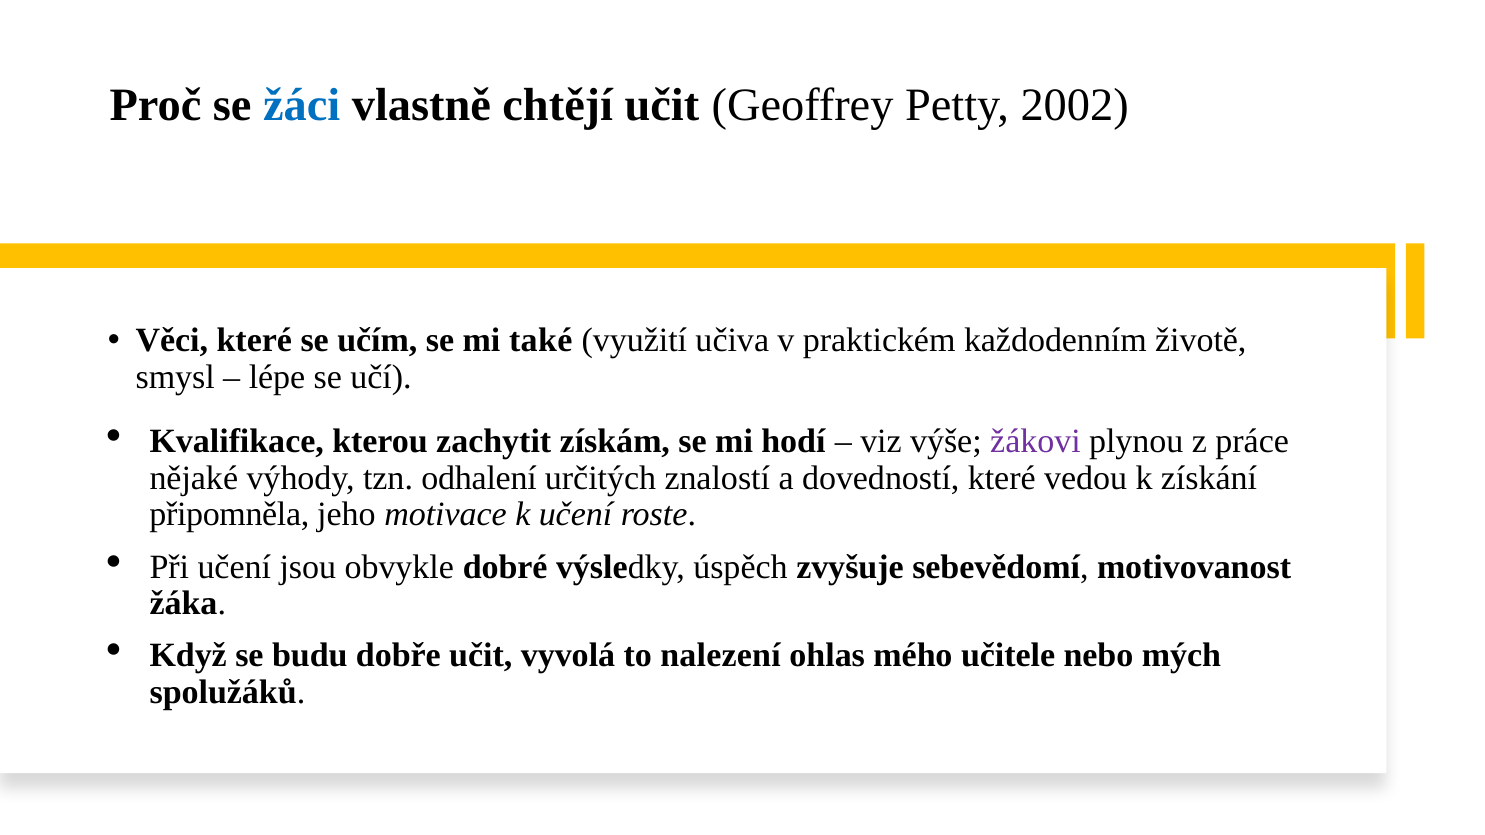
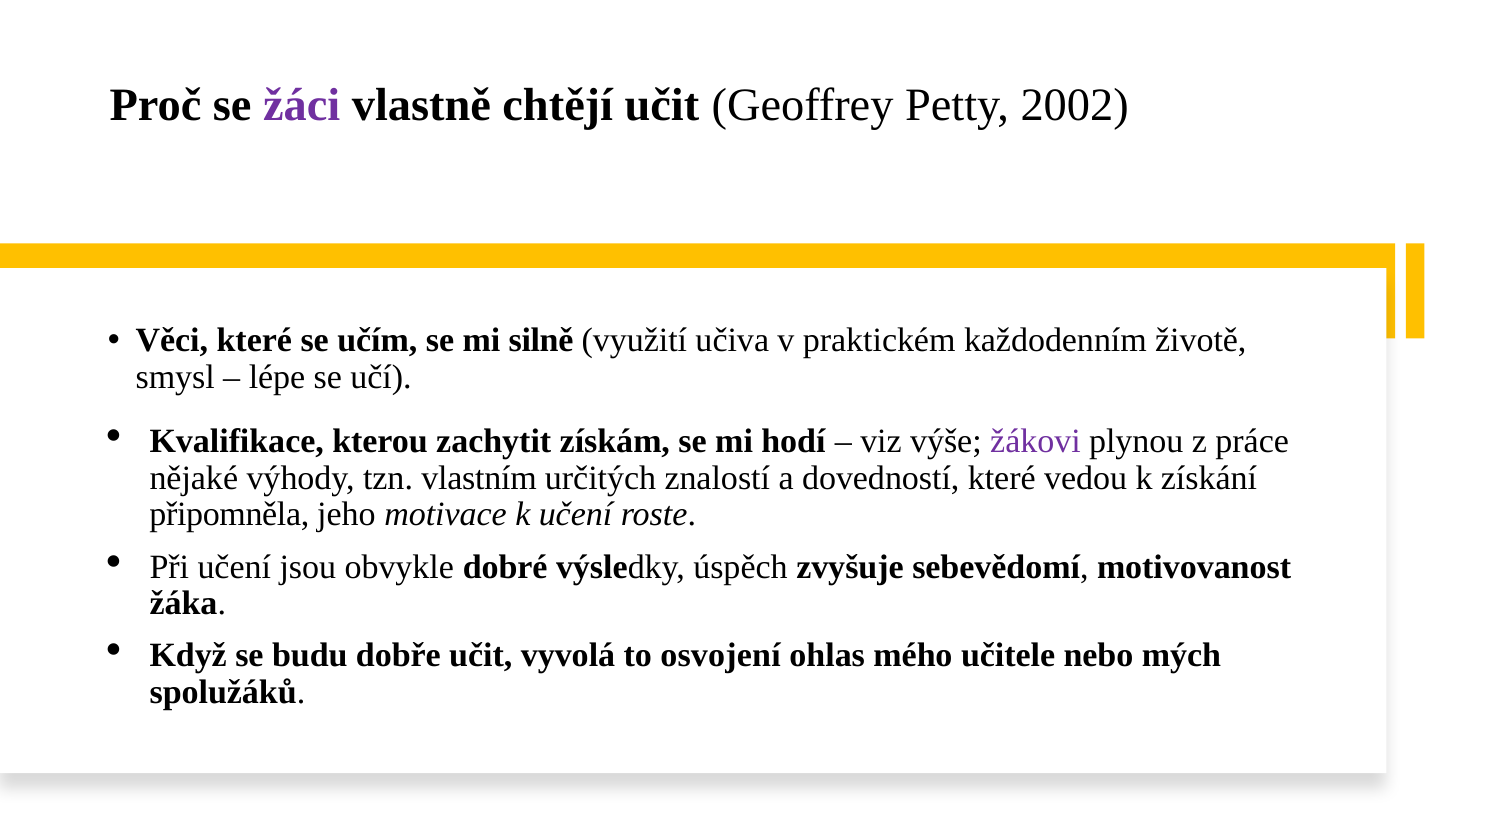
žáci colour: blue -> purple
také: také -> silně
odhalení: odhalení -> vlastním
nalezení: nalezení -> osvojení
